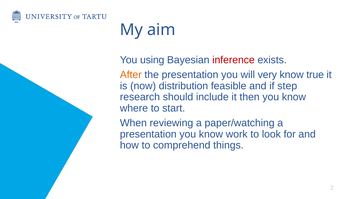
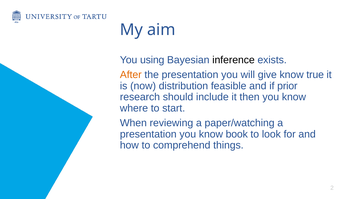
inference colour: red -> black
very: very -> give
step: step -> prior
work: work -> book
